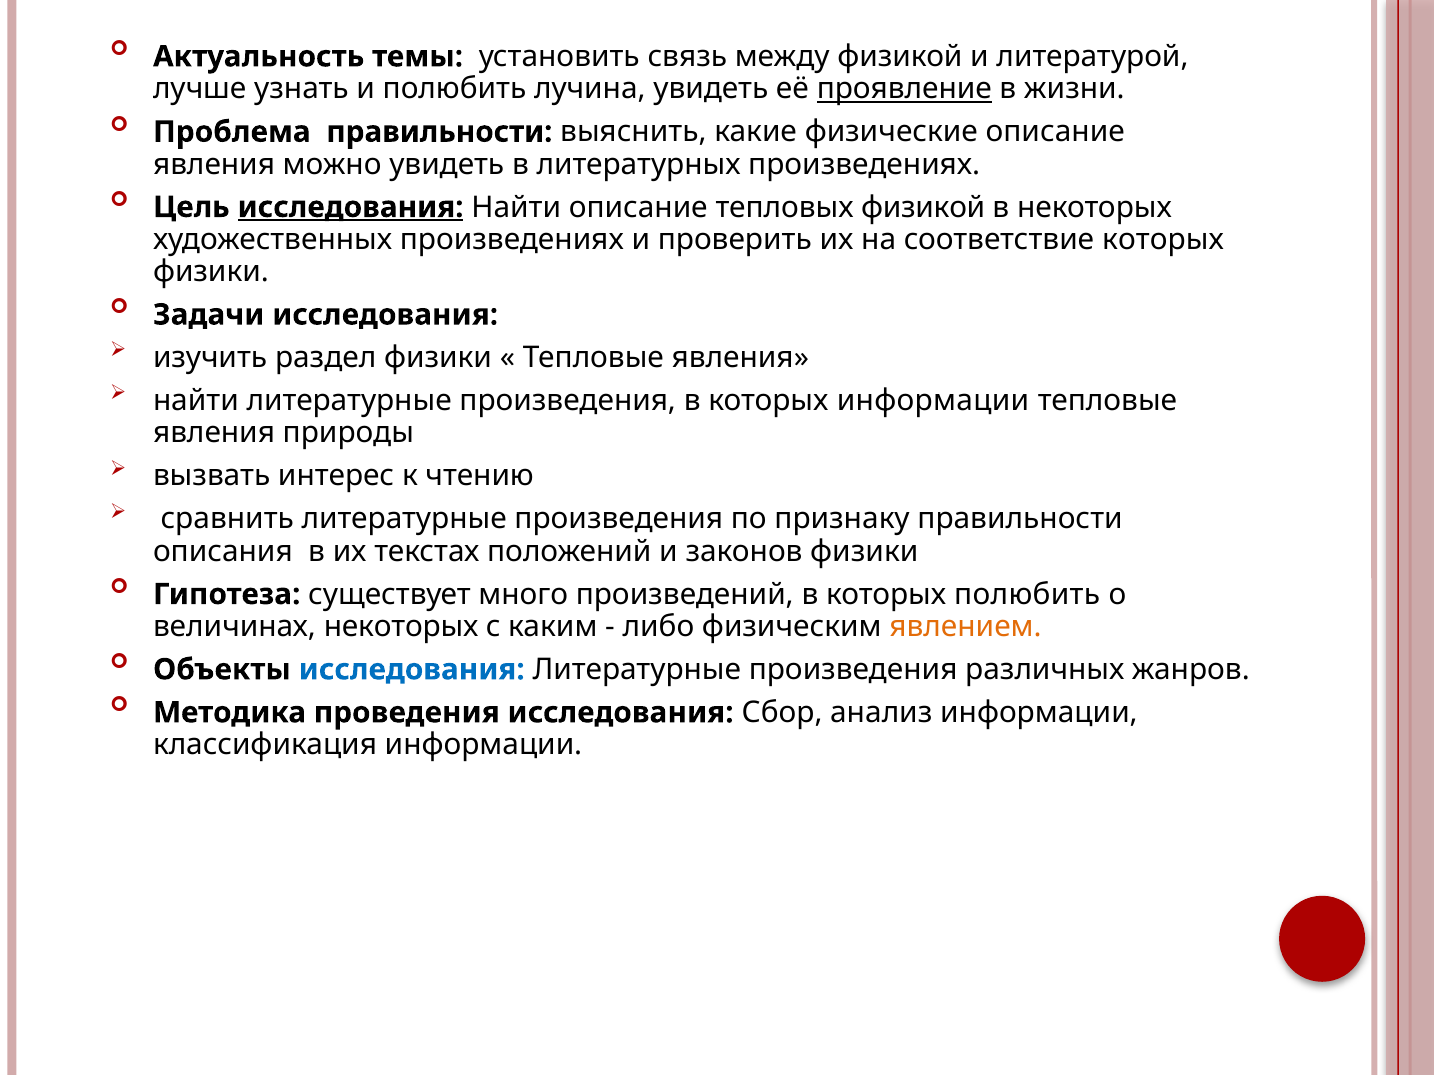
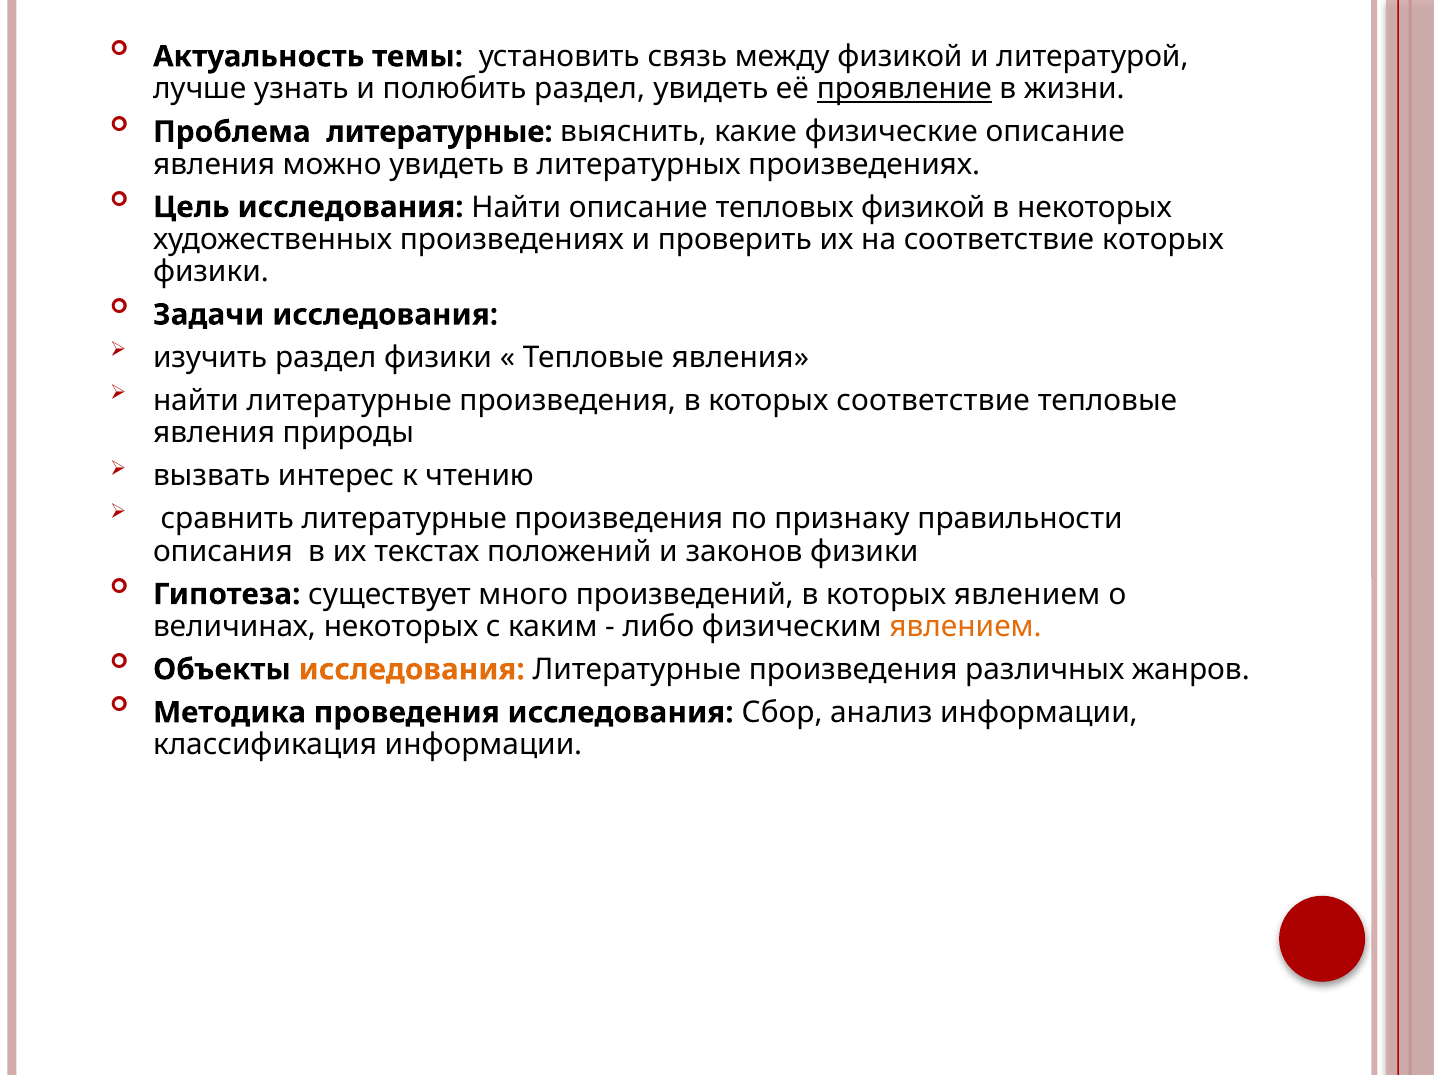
полюбить лучина: лучина -> раздел
Проблема правильности: правильности -> литературные
исследования at (351, 207) underline: present -> none
которых информации: информации -> соответствие
которых полюбить: полюбить -> явлением
исследования at (412, 670) colour: blue -> orange
